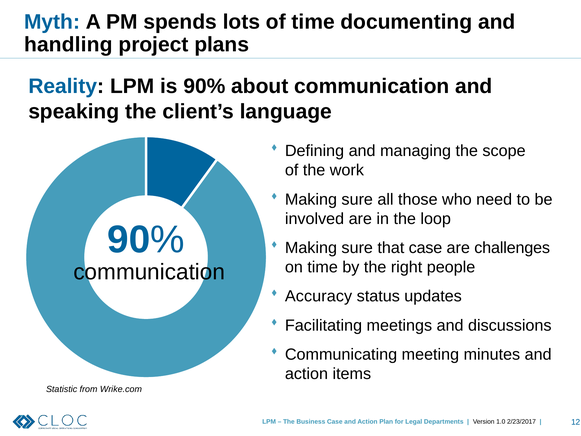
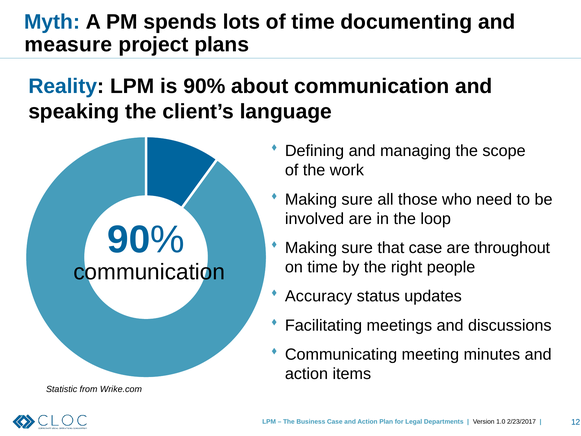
handling: handling -> measure
challenges: challenges -> throughout
